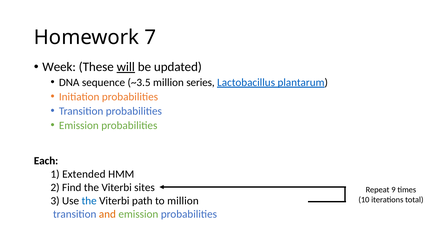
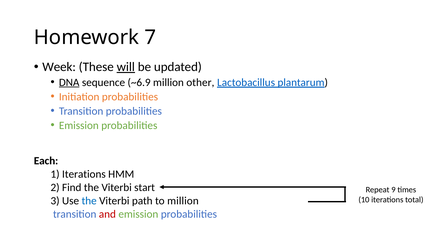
DNA underline: none -> present
~3.5: ~3.5 -> ~6.9
series: series -> other
1 Extended: Extended -> Iterations
sites: sites -> start
and colour: orange -> red
